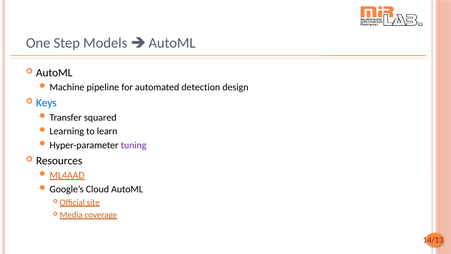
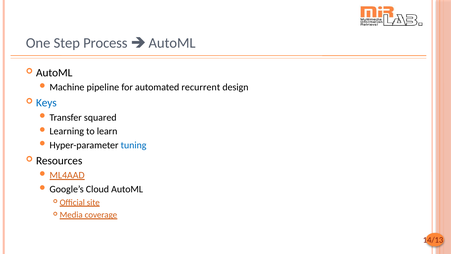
Models: Models -> Process
detection: detection -> recurrent
tuning colour: purple -> blue
